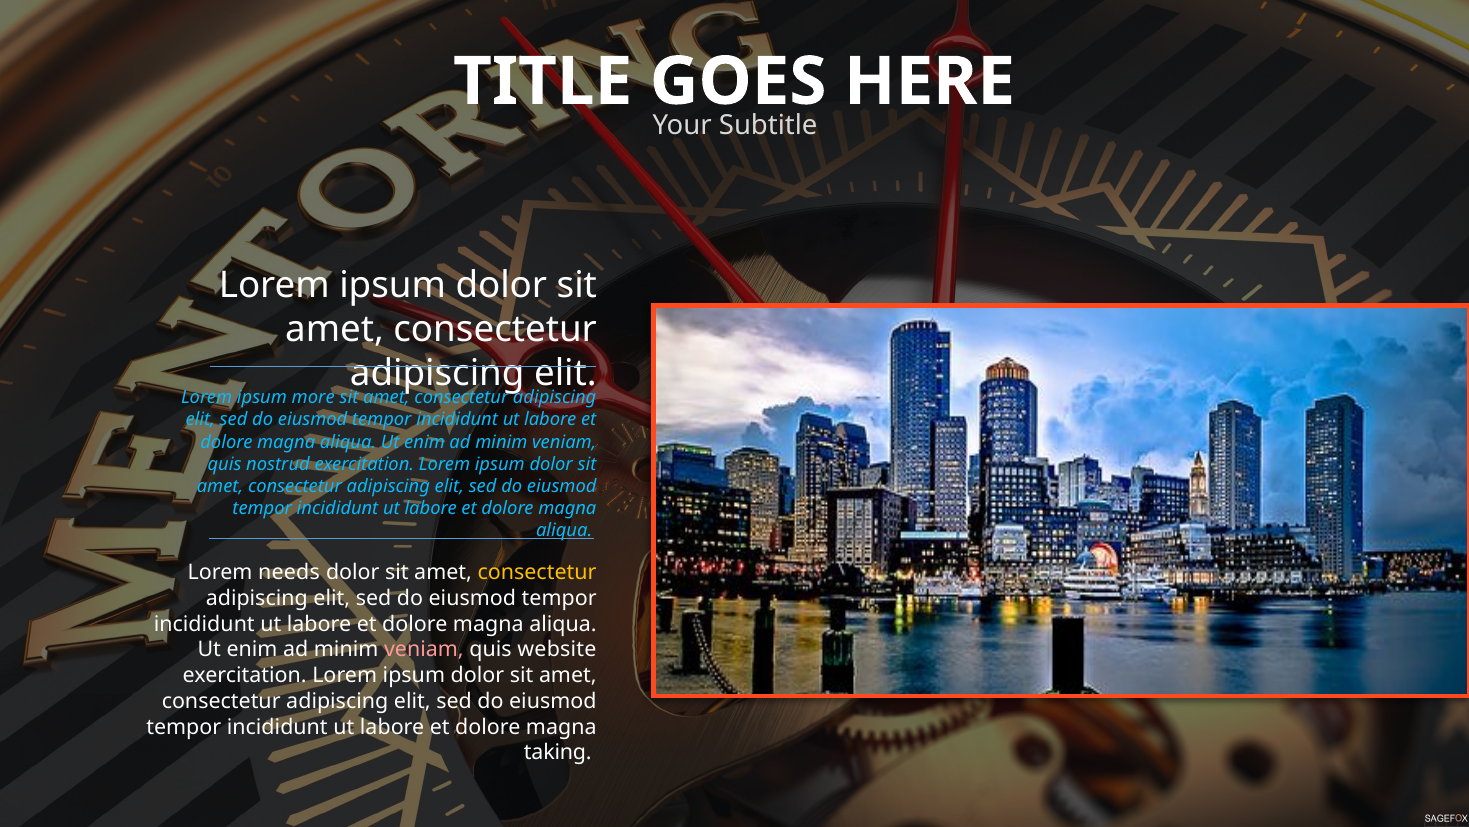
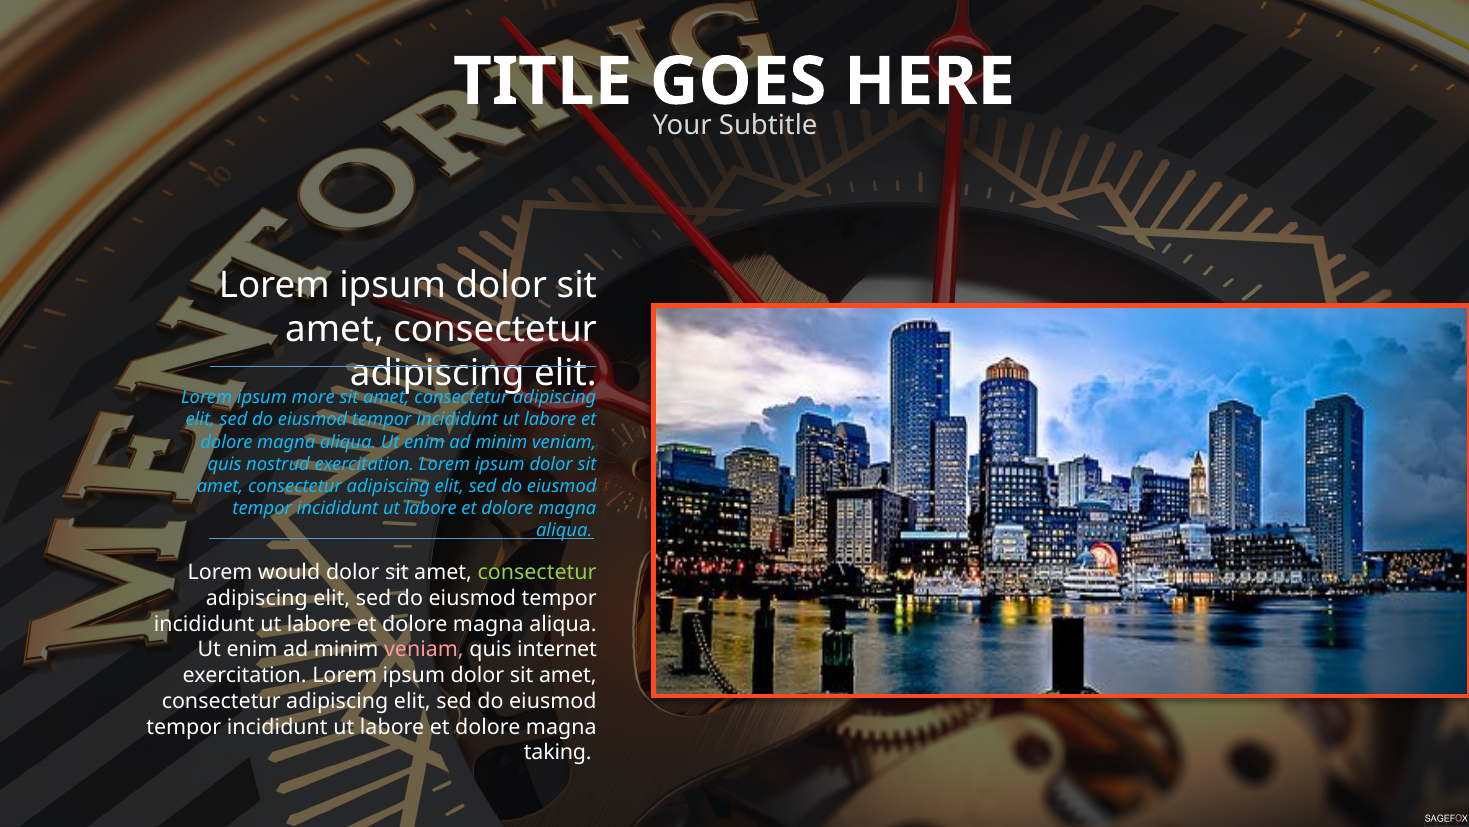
needs: needs -> would
consectetur at (537, 572) colour: yellow -> light green
website: website -> internet
